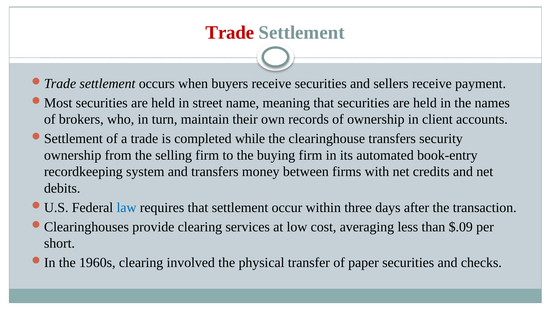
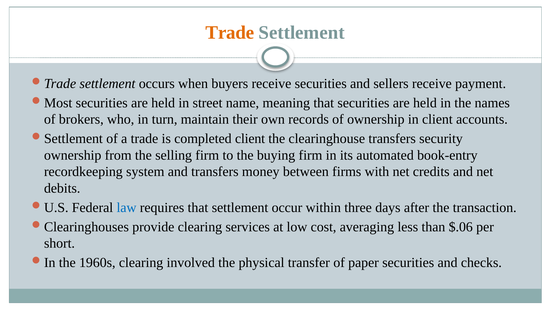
Trade at (230, 33) colour: red -> orange
completed while: while -> client
$.09: $.09 -> $.06
